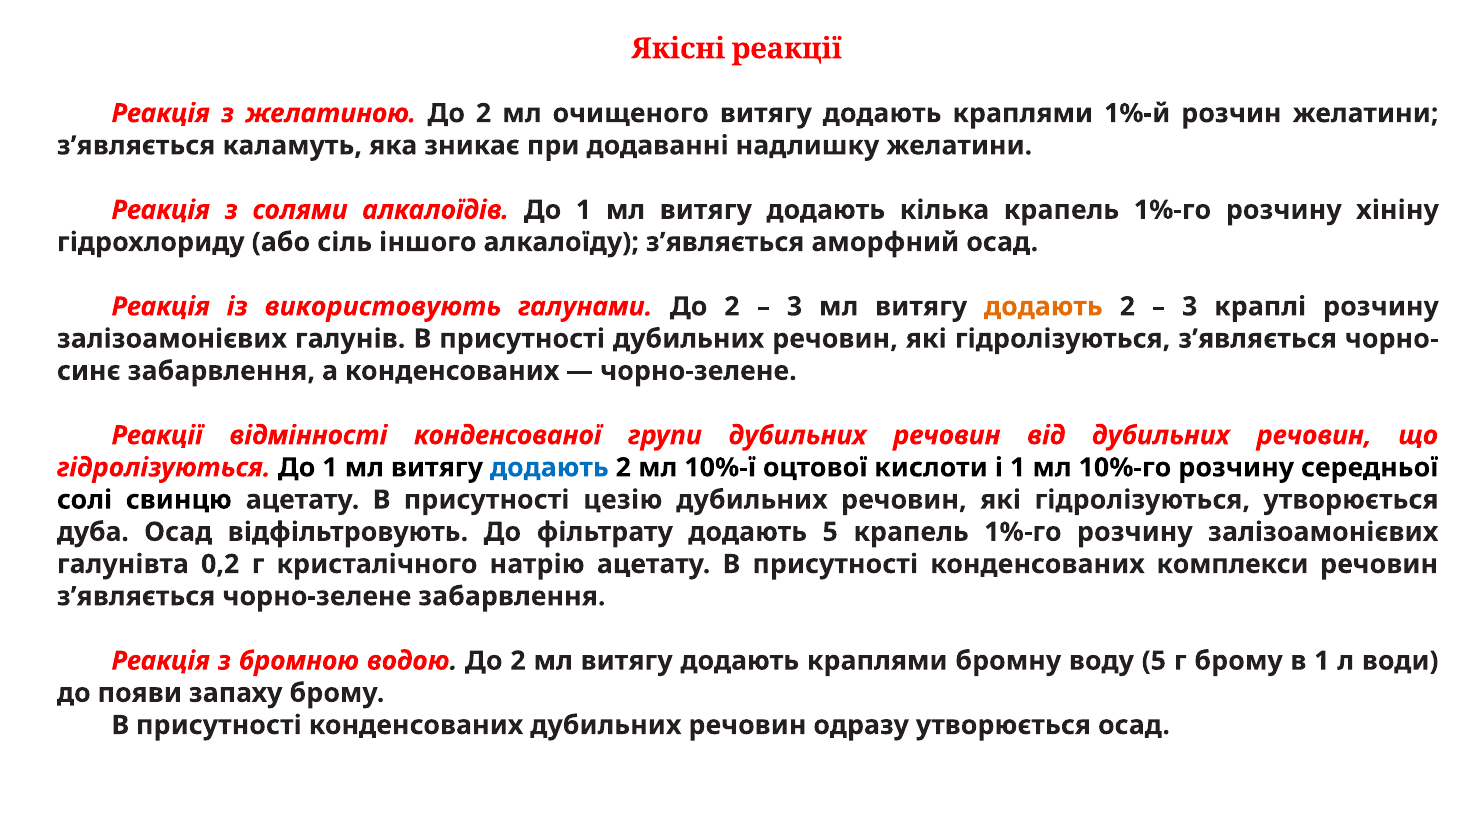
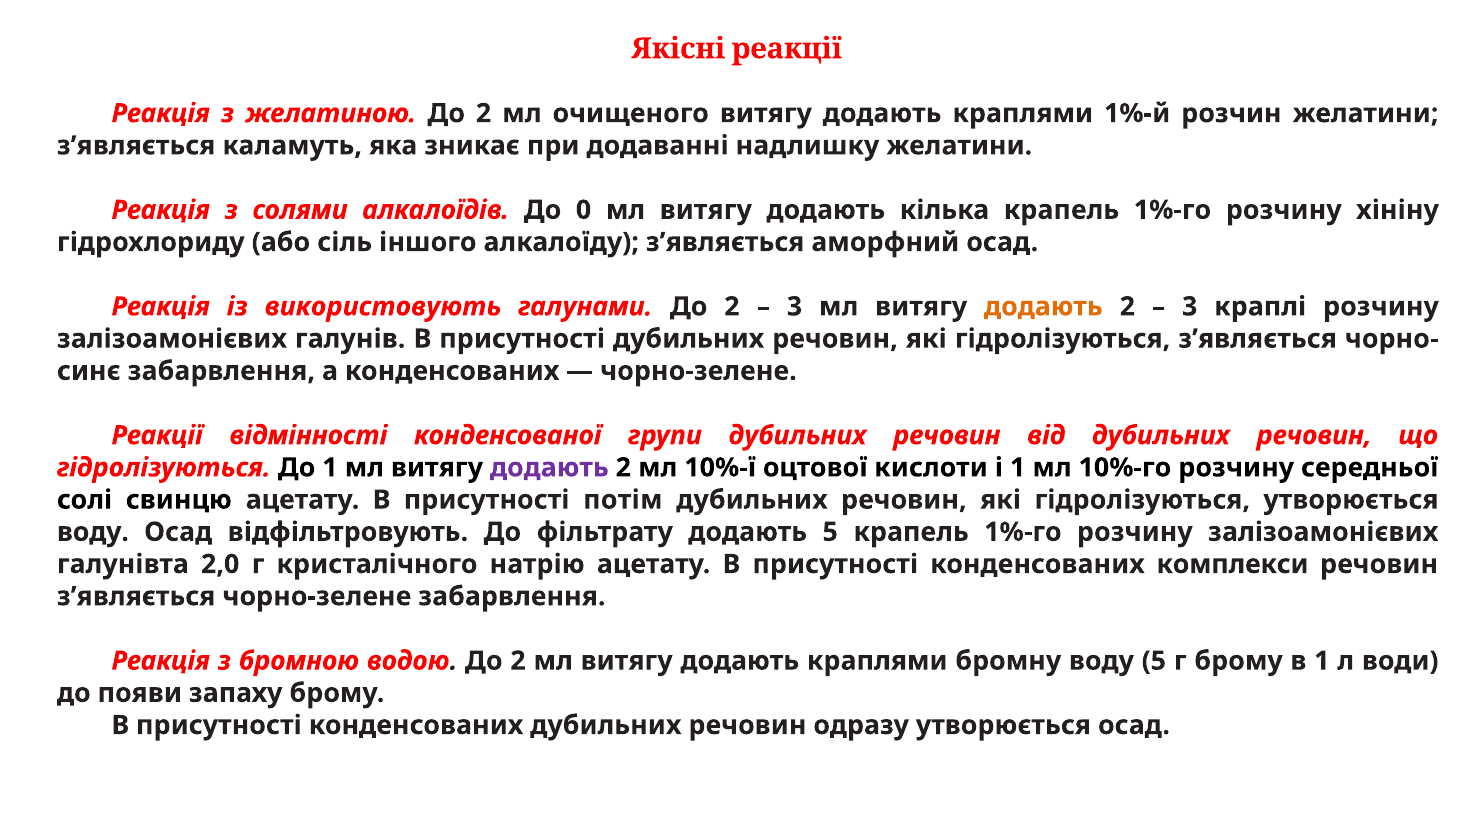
алкалоїдів До 1: 1 -> 0
додають at (549, 468) colour: blue -> purple
цезію: цезію -> потім
дуба at (93, 532): дуба -> воду
0,2: 0,2 -> 2,0
